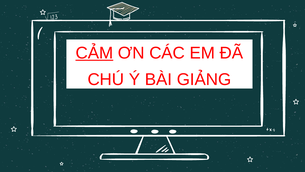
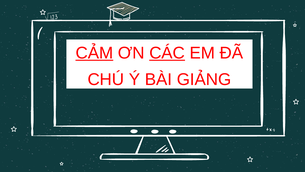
CÁC underline: none -> present
